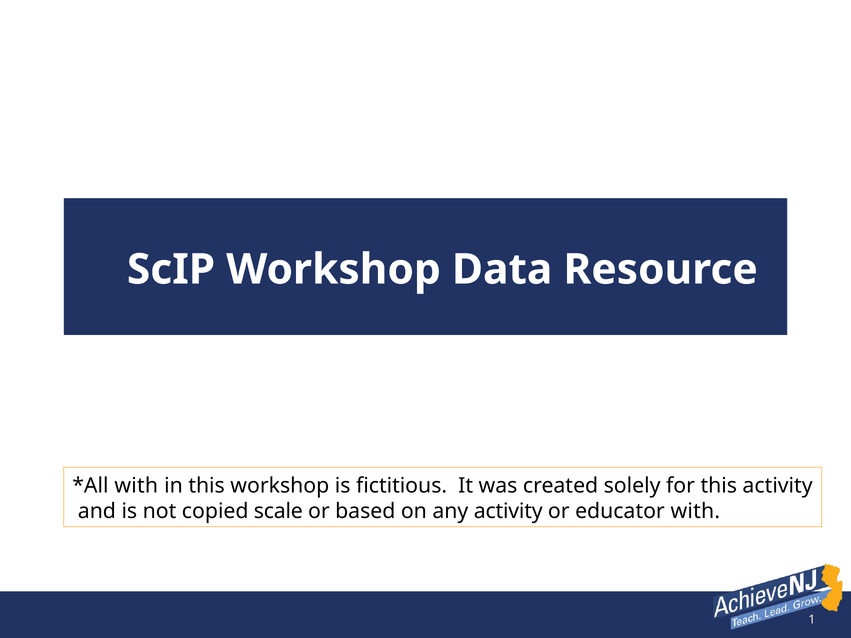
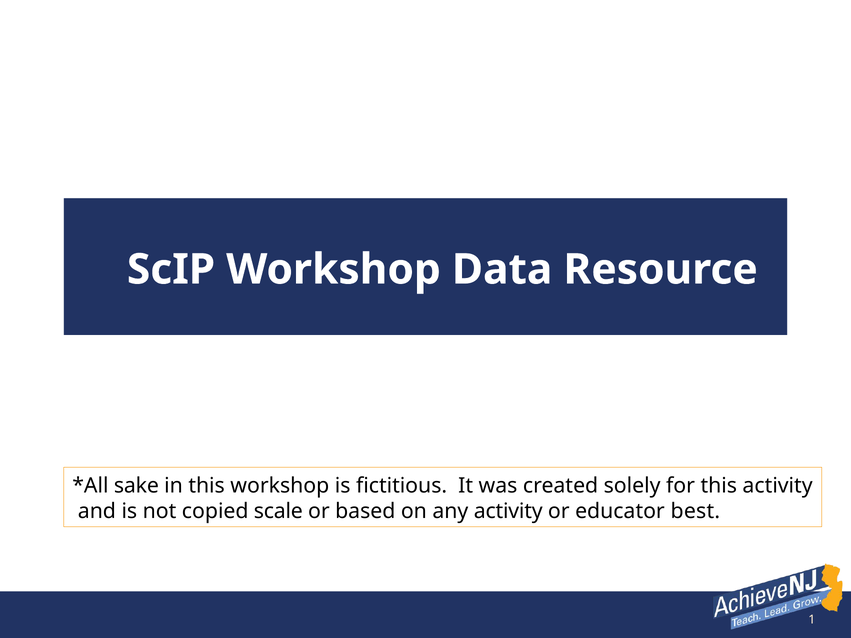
with at (136, 486): with -> sake
educator with: with -> best
